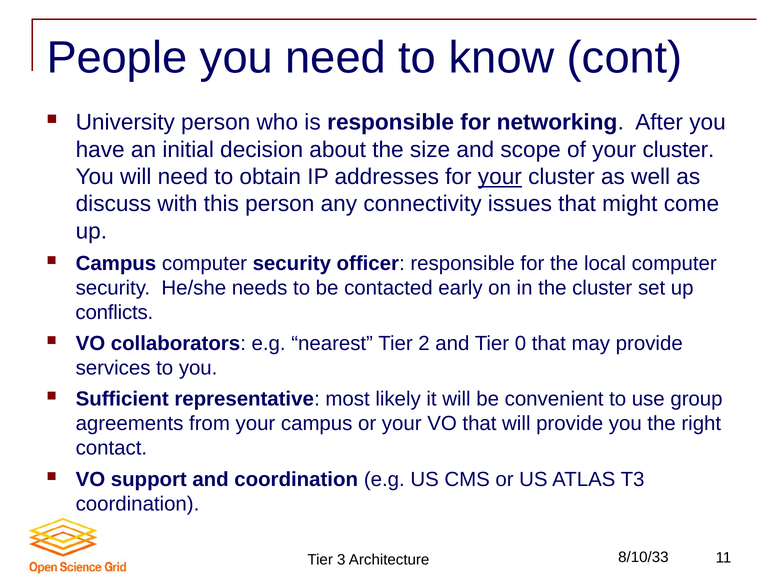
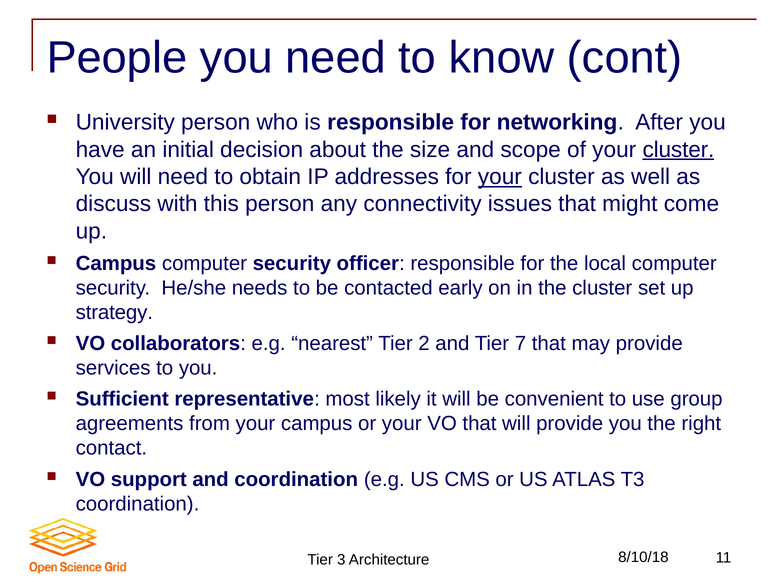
cluster at (678, 150) underline: none -> present
conflicts: conflicts -> strategy
0: 0 -> 7
8/10/33: 8/10/33 -> 8/10/18
